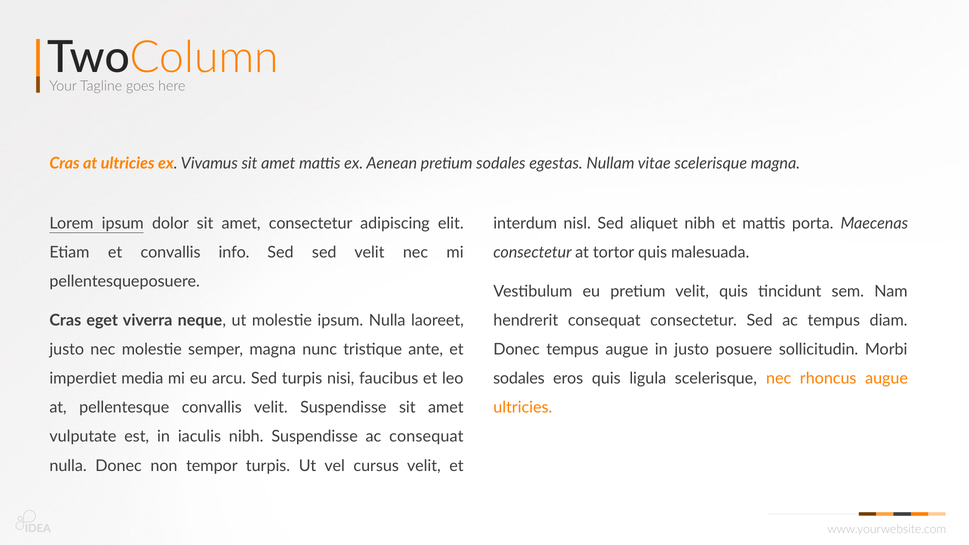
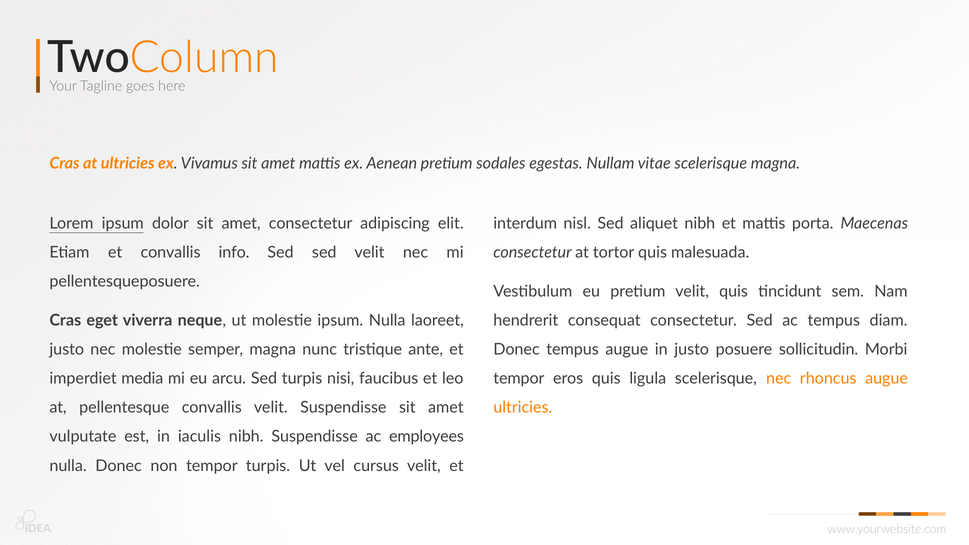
sodales at (519, 379): sodales -> tempor
ac consequat: consequat -> employees
